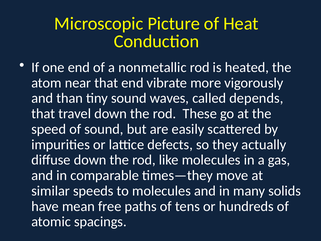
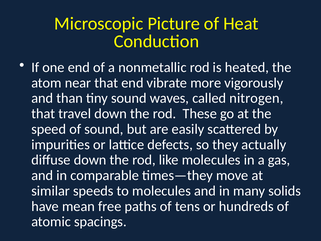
depends: depends -> nitrogen
